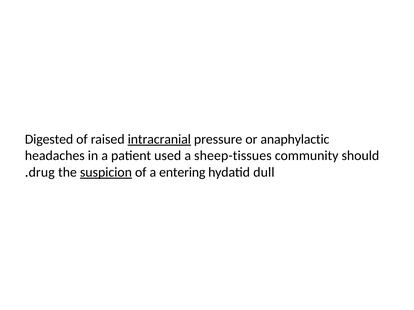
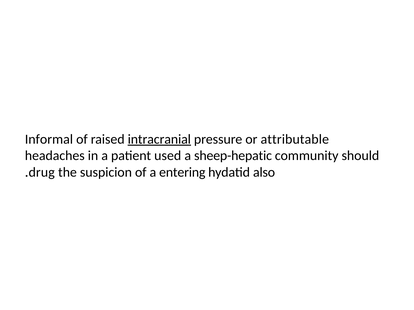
Digested: Digested -> Informal
anaphylactic: anaphylactic -> attributable
sheep-tissues: sheep-tissues -> sheep-hepatic
suspicion underline: present -> none
dull: dull -> also
